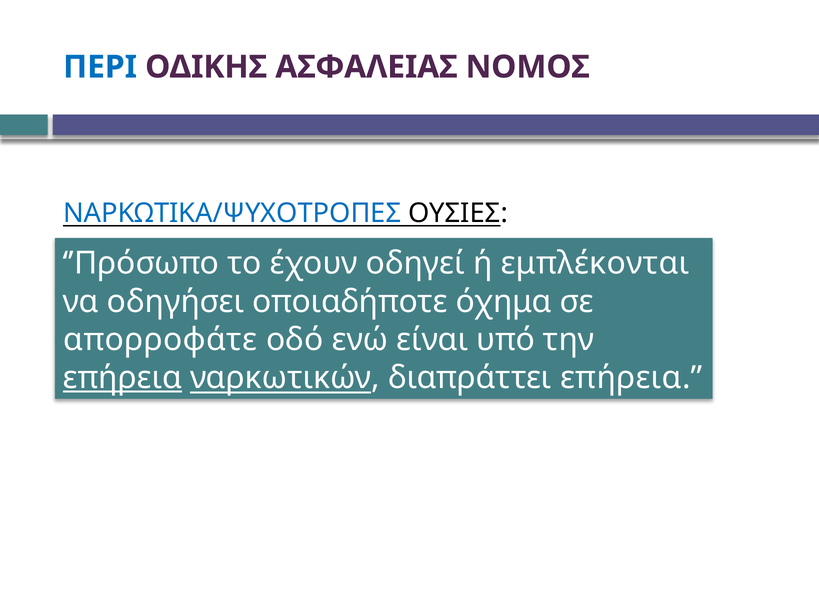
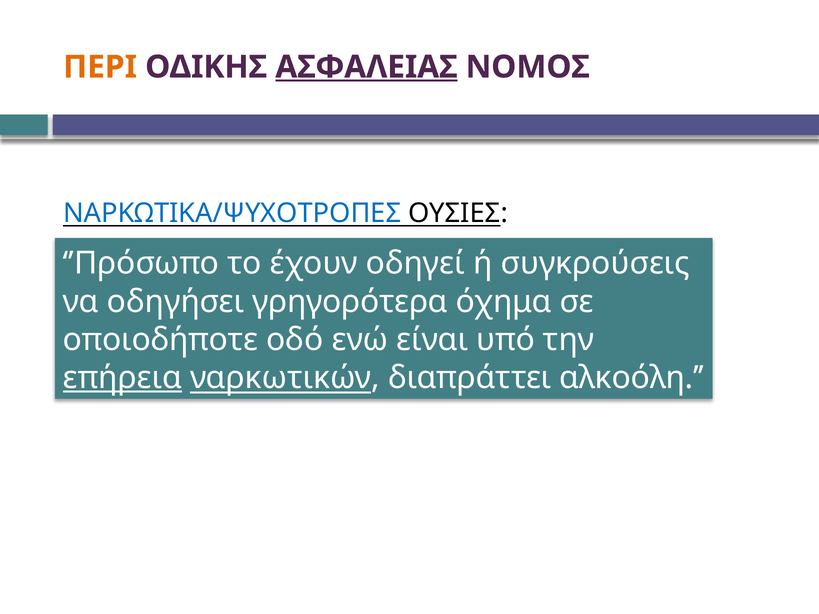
ΠΕΡΙ colour: blue -> orange
ΑΣΦΑΛΕΙΑΣ underline: none -> present
εμπλέκονται: εμπλέκονται -> συγκρούσεις
οποιαδήποτε: οποιαδήποτε -> γρηγορότερα
απορροφάτε: απορροφάτε -> οποιοδήποτε
διαπράττει επήρεια: επήρεια -> αλκοόλη
